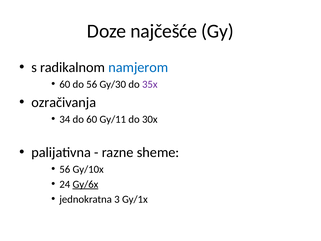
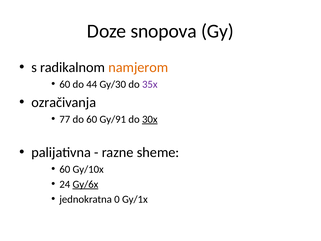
najčešće: najčešće -> snopova
namjerom colour: blue -> orange
do 56: 56 -> 44
34: 34 -> 77
Gy/11: Gy/11 -> Gy/91
30x underline: none -> present
56 at (65, 169): 56 -> 60
3: 3 -> 0
